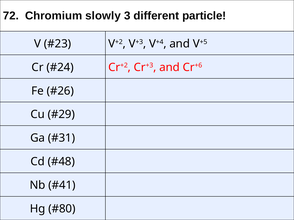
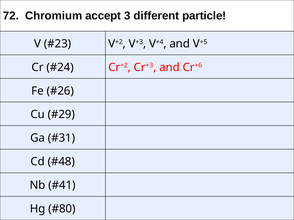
slowly: slowly -> accept
